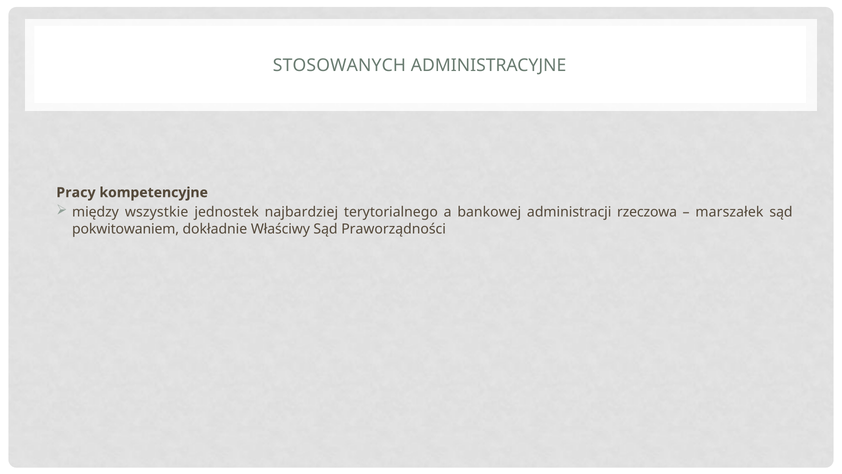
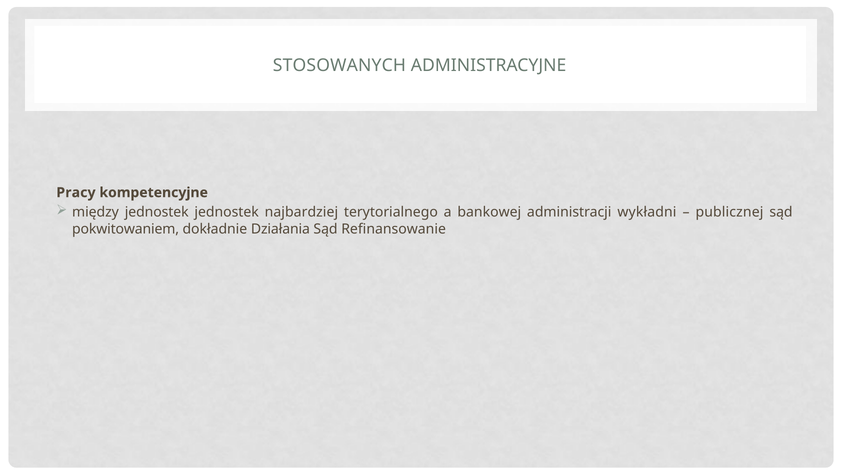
między wszystkie: wszystkie -> jednostek
rzeczowa: rzeczowa -> wykładni
marszałek: marszałek -> publicznej
Właściwy: Właściwy -> Działania
Praworządności: Praworządności -> Refinansowanie
